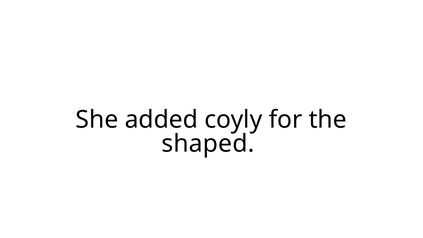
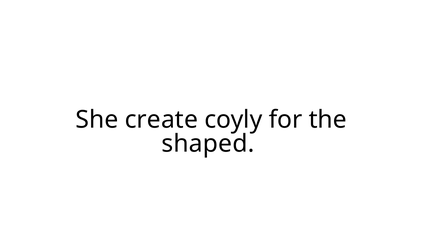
added: added -> create
